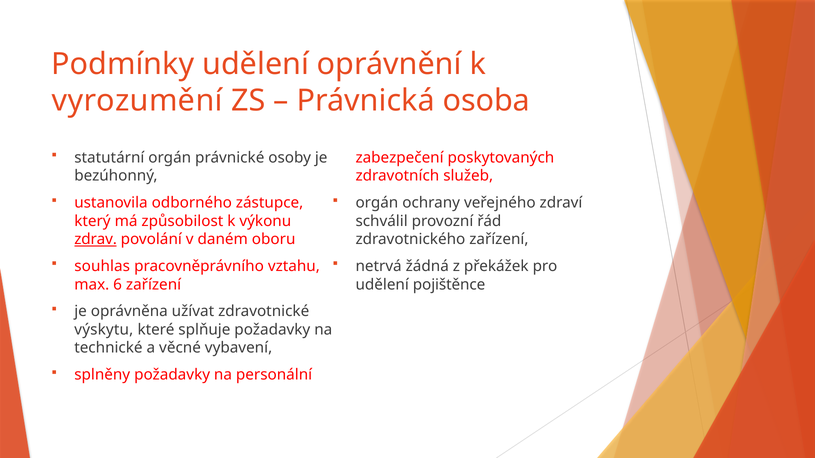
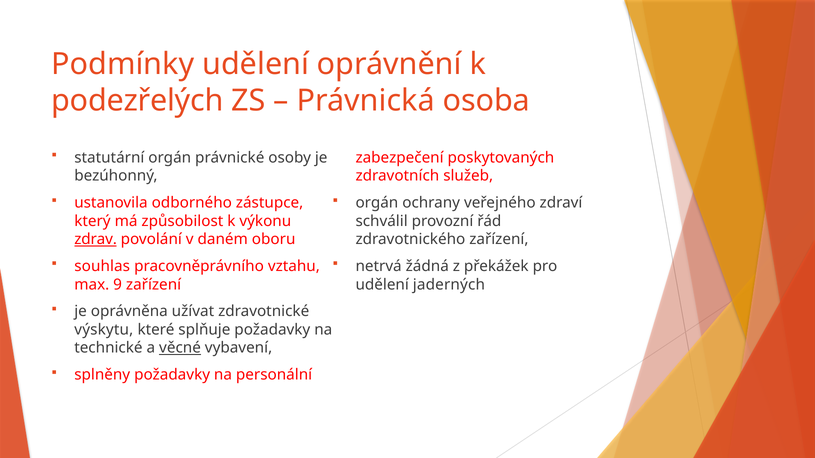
vyrozumění: vyrozumění -> podezřelých
6: 6 -> 9
pojištěnce: pojištěnce -> jaderných
věcné underline: none -> present
